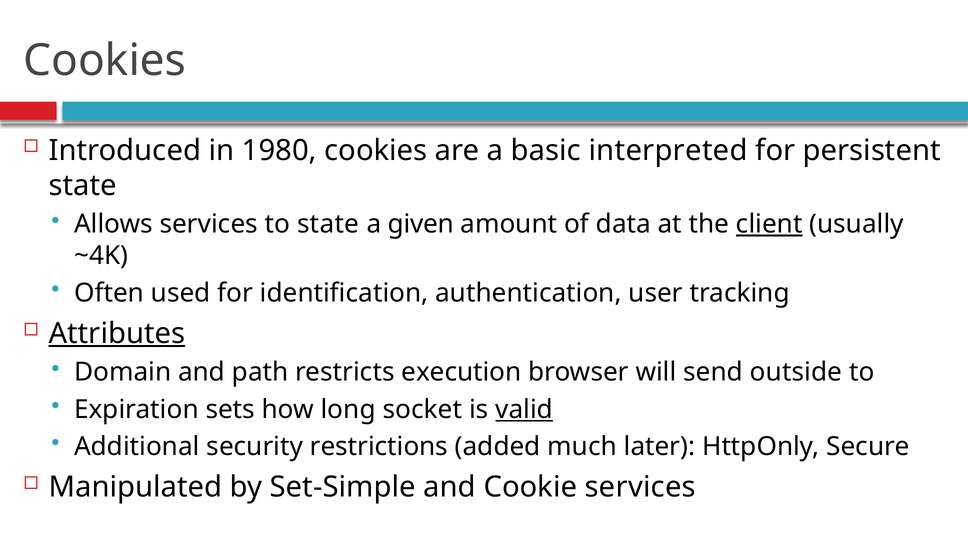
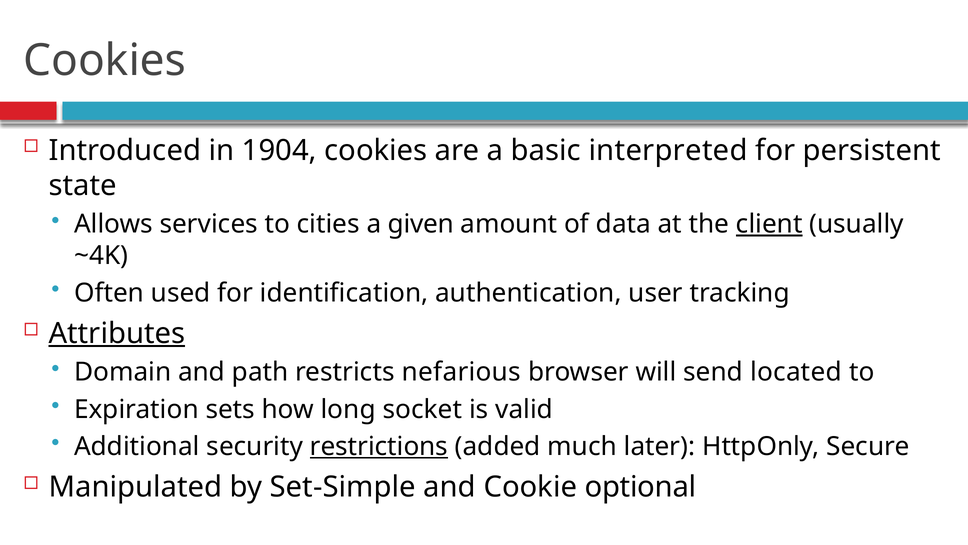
1980: 1980 -> 1904
to state: state -> cities
execution: execution -> nefarious
outside: outside -> located
valid underline: present -> none
restrictions underline: none -> present
Cookie services: services -> optional
